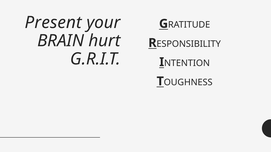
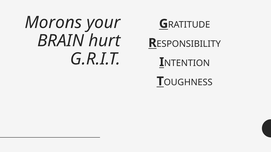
Present: Present -> Morons
